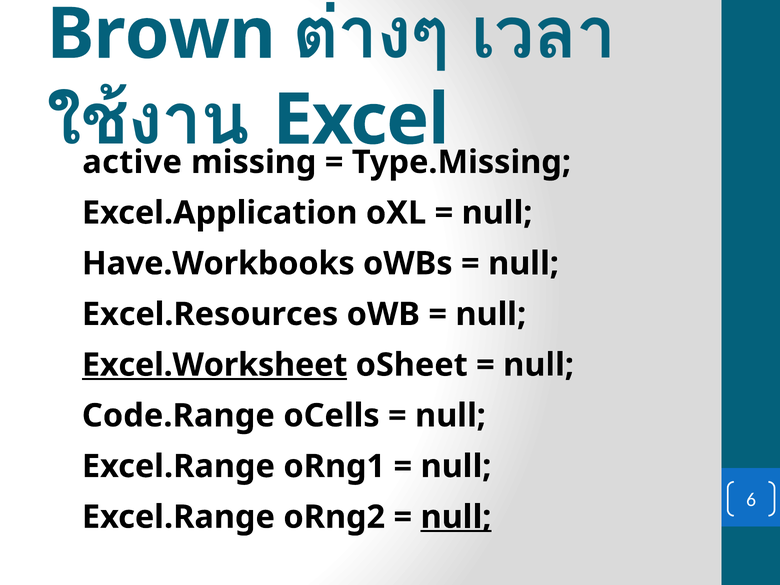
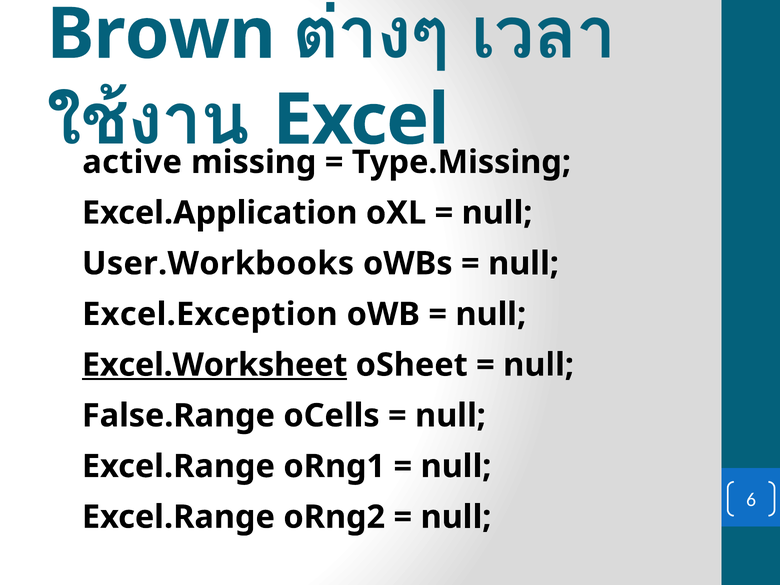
Have.Workbooks: Have.Workbooks -> User.Workbooks
Excel.Resources: Excel.Resources -> Excel.Exception
Code.Range: Code.Range -> False.Range
null at (456, 517) underline: present -> none
